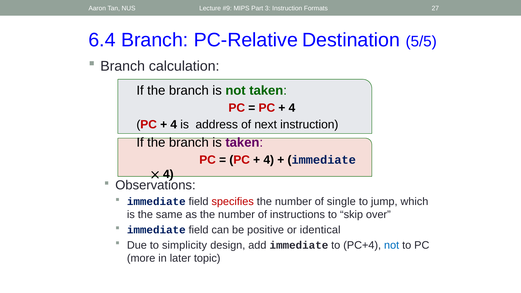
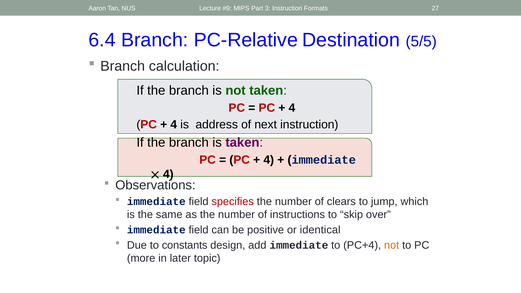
single: single -> clears
simplicity: simplicity -> constants
not at (392, 245) colour: blue -> orange
